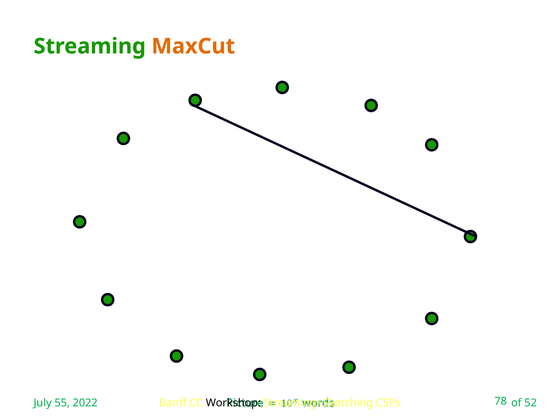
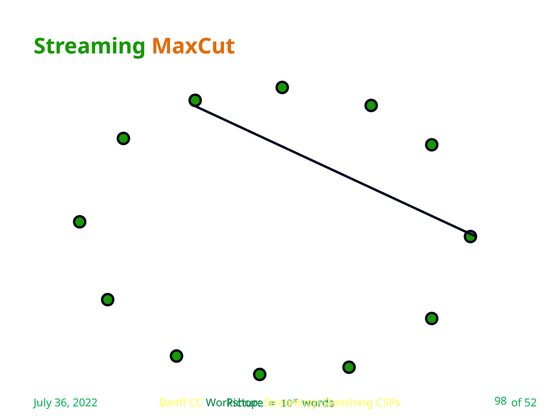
55: 55 -> 36
Workshop colour: black -> green
78: 78 -> 98
